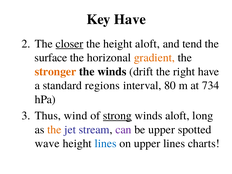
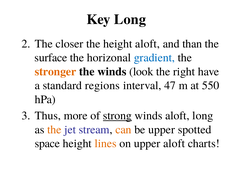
Key Have: Have -> Long
closer underline: present -> none
tend: tend -> than
gradient colour: orange -> blue
drift: drift -> look
80: 80 -> 47
734: 734 -> 550
wind: wind -> more
can colour: purple -> orange
wave: wave -> space
lines at (106, 143) colour: blue -> orange
upper lines: lines -> aloft
